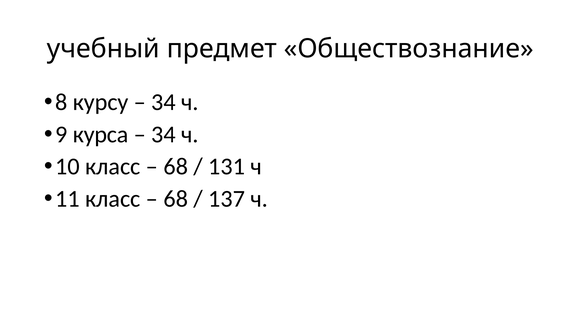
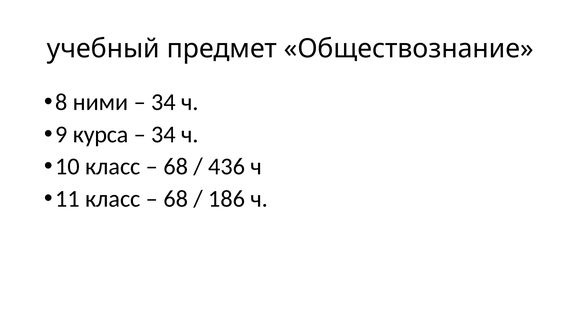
курсу: курсу -> ними
131: 131 -> 436
137: 137 -> 186
